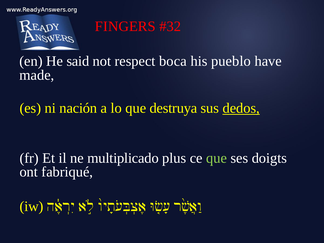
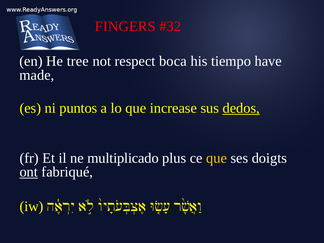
said: said -> tree
pueblo: pueblo -> tiempo
nación: nación -> puntos
destruya: destruya -> increase
que at (217, 158) colour: light green -> yellow
ont underline: none -> present
